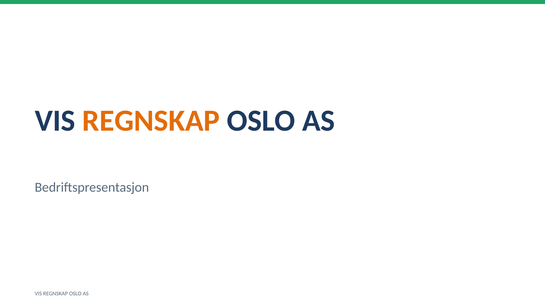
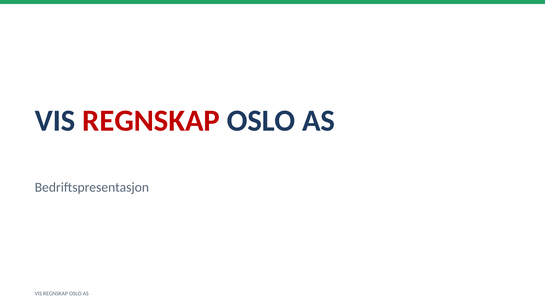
REGNSKAP at (151, 121) colour: orange -> red
